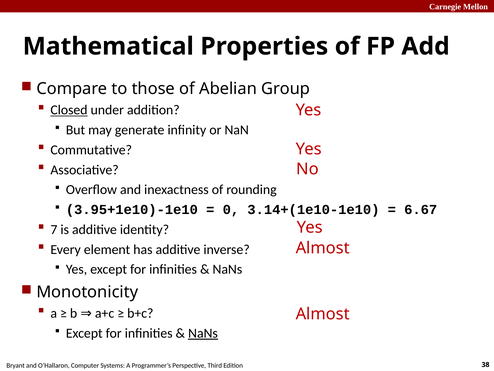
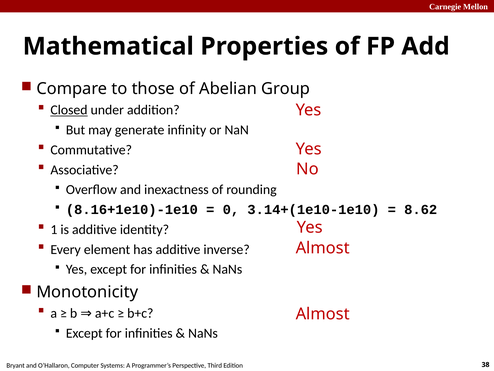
3.95+1e10)-1e10: 3.95+1e10)-1e10 -> 8.16+1e10)-1e10
6.67: 6.67 -> 8.62
7: 7 -> 1
NaNs at (203, 333) underline: present -> none
